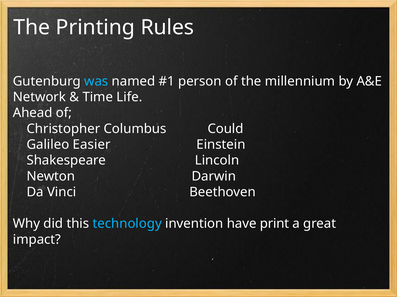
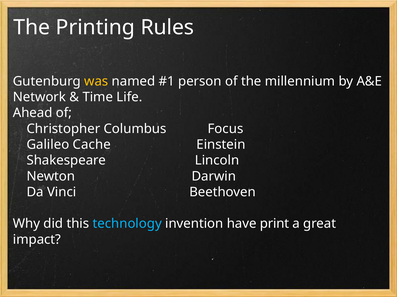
was colour: light blue -> yellow
Could: Could -> Focus
Easier: Easier -> Cache
